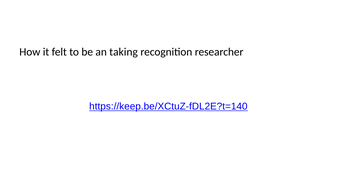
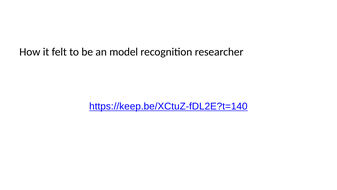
taking: taking -> model
